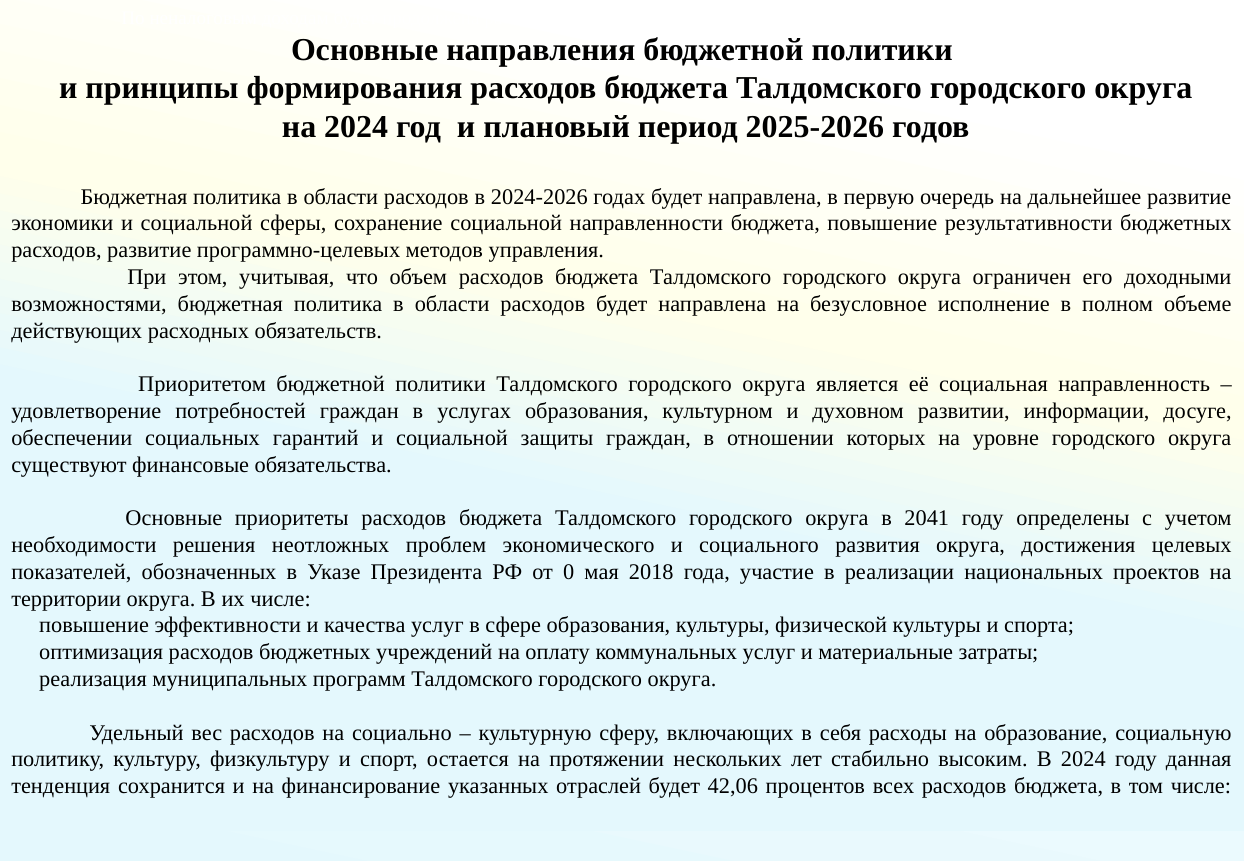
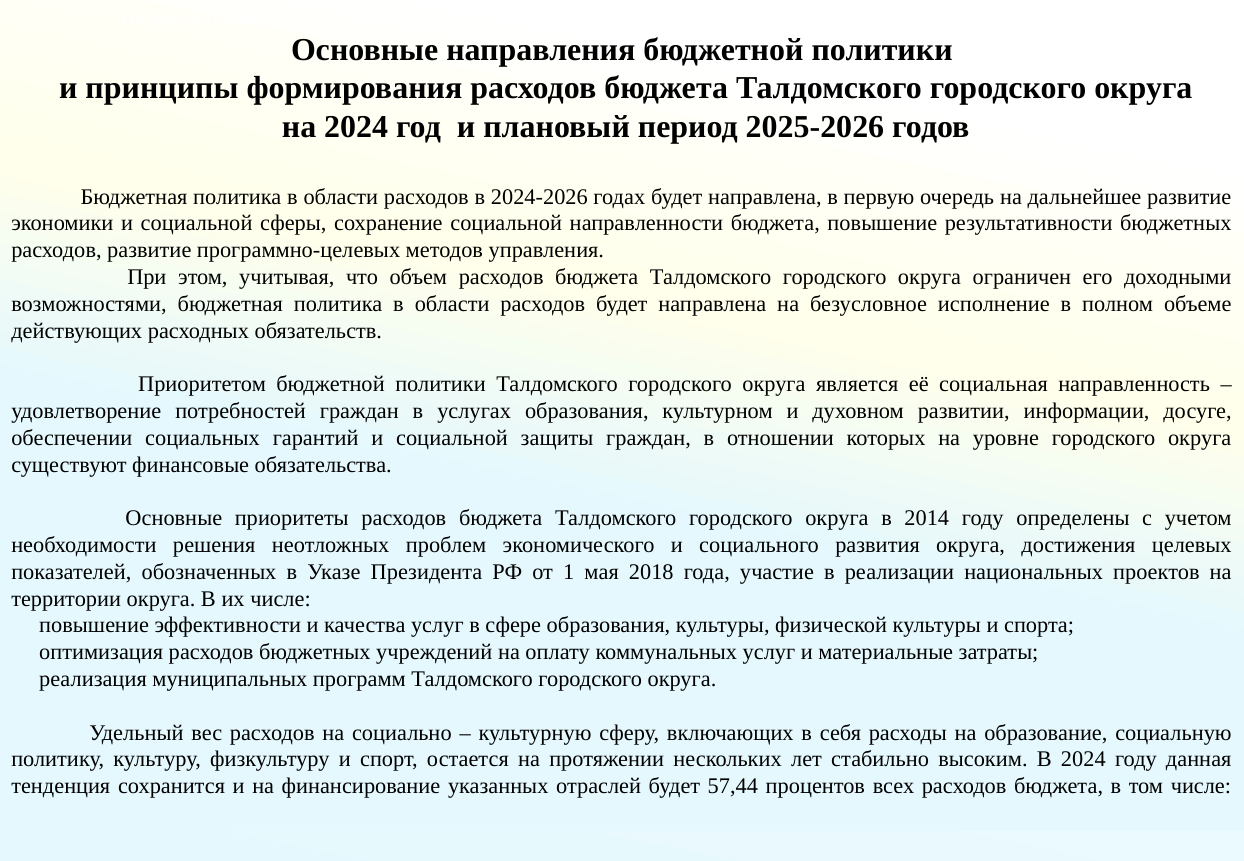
2041: 2041 -> 2014
0: 0 -> 1
42,06: 42,06 -> 57,44
